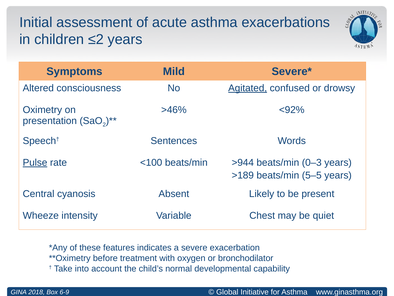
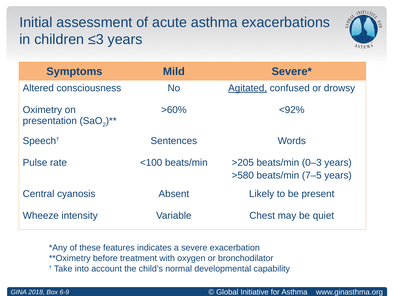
≤2: ≤2 -> ≤3
>46%: >46% -> >60%
Pulse underline: present -> none
>944: >944 -> >205
>189: >189 -> >580
5–5: 5–5 -> 7–5
